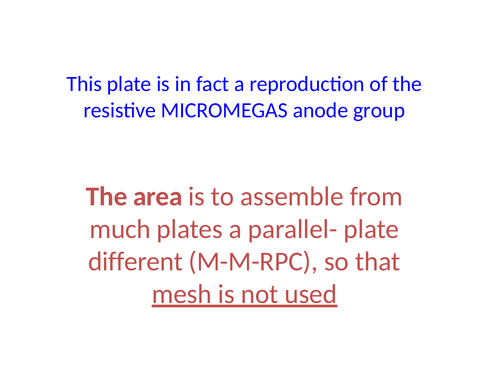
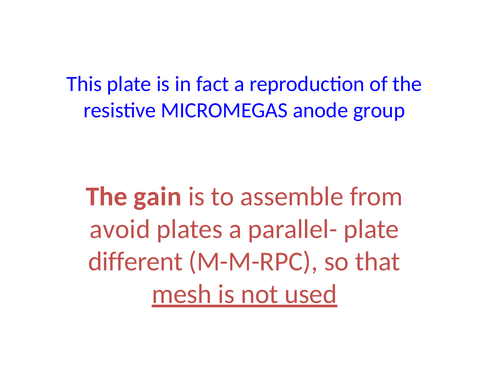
area: area -> gain
much: much -> avoid
